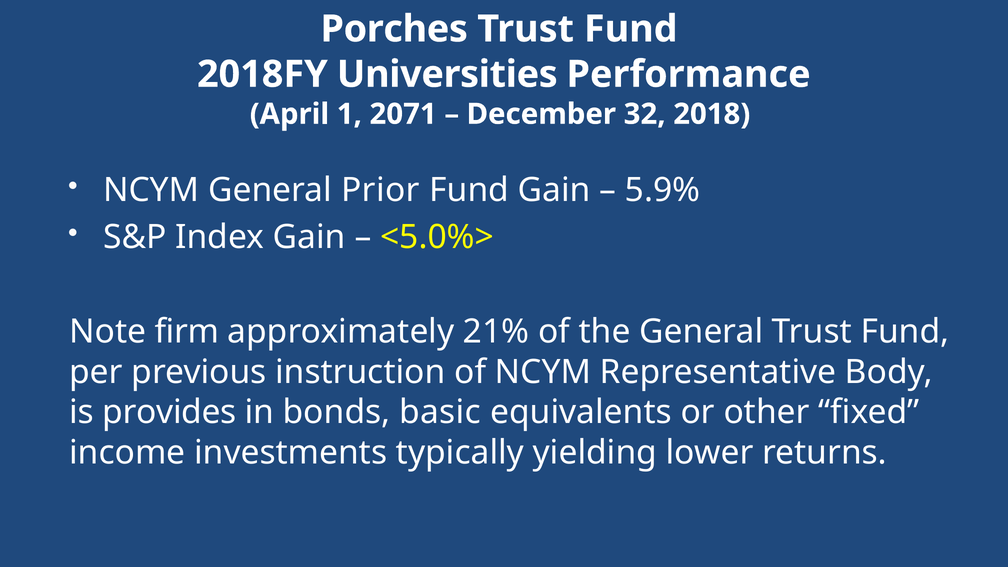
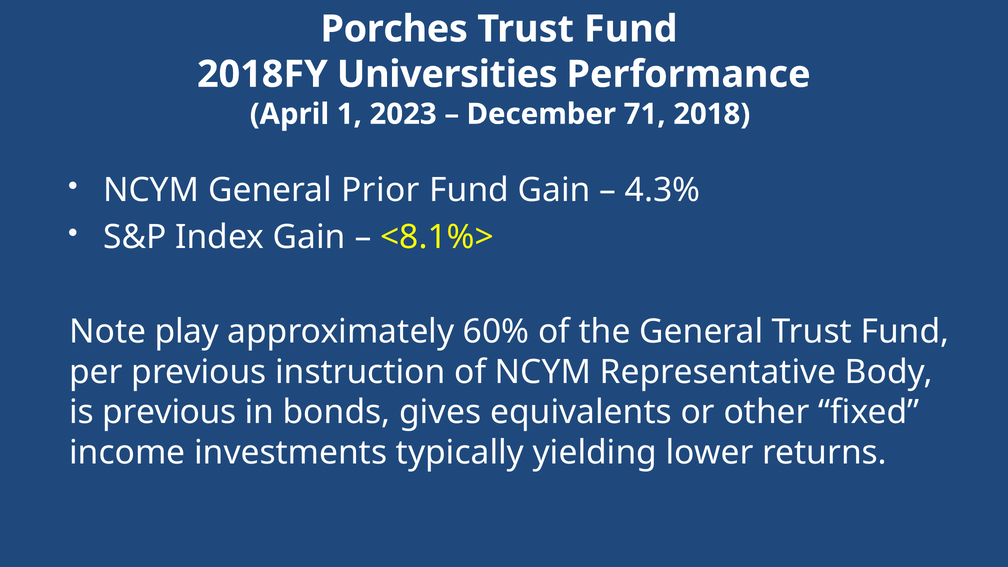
2071: 2071 -> 2023
32: 32 -> 71
5.9%: 5.9% -> 4.3%
<5.0%>: <5.0%> -> <8.1%>
firm: firm -> play
21%: 21% -> 60%
is provides: provides -> previous
basic: basic -> gives
